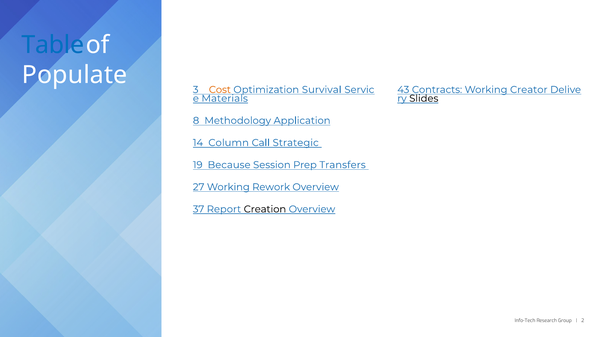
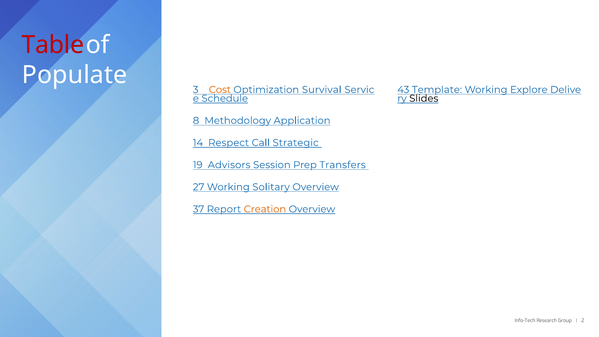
Table colour: blue -> red
Contracts: Contracts -> Template
Creator: Creator -> Explore
Materials: Materials -> Schedule
Column: Column -> Respect
Because: Because -> Advisors
Rework: Rework -> Solitary
Creation colour: black -> orange
